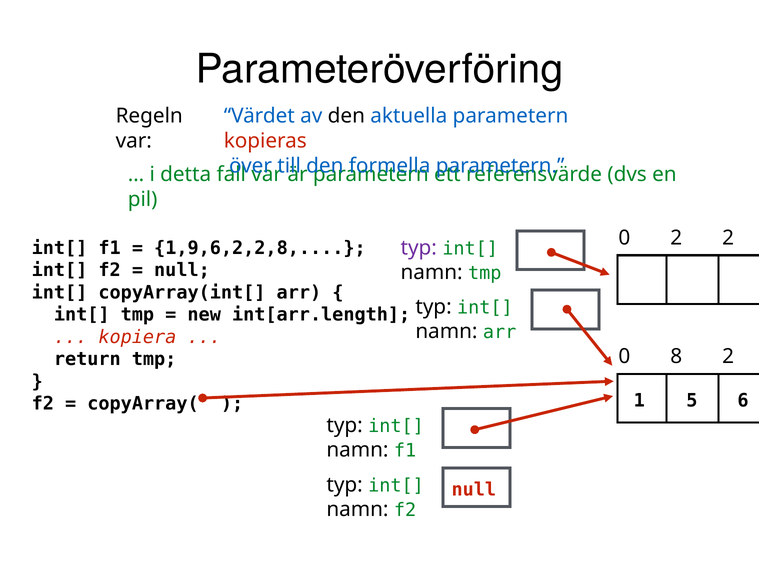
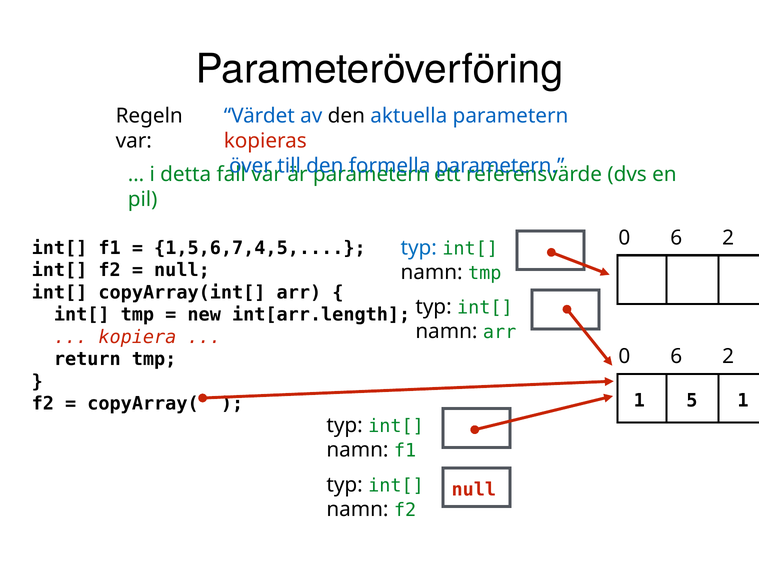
2 at (676, 238): 2 -> 6
1,9,6,2,2,8: 1,9,6,2,2,8 -> 1,5,6,7,4,5
typ at (419, 248) colour: purple -> blue
8 at (676, 357): 8 -> 6
5 6: 6 -> 1
